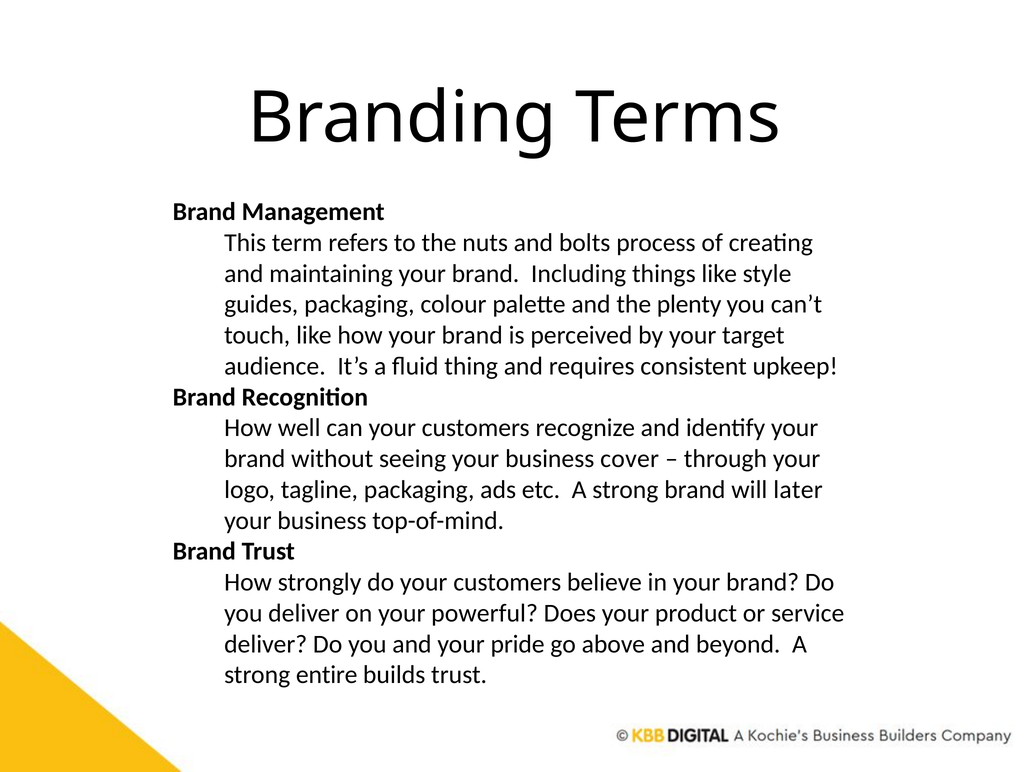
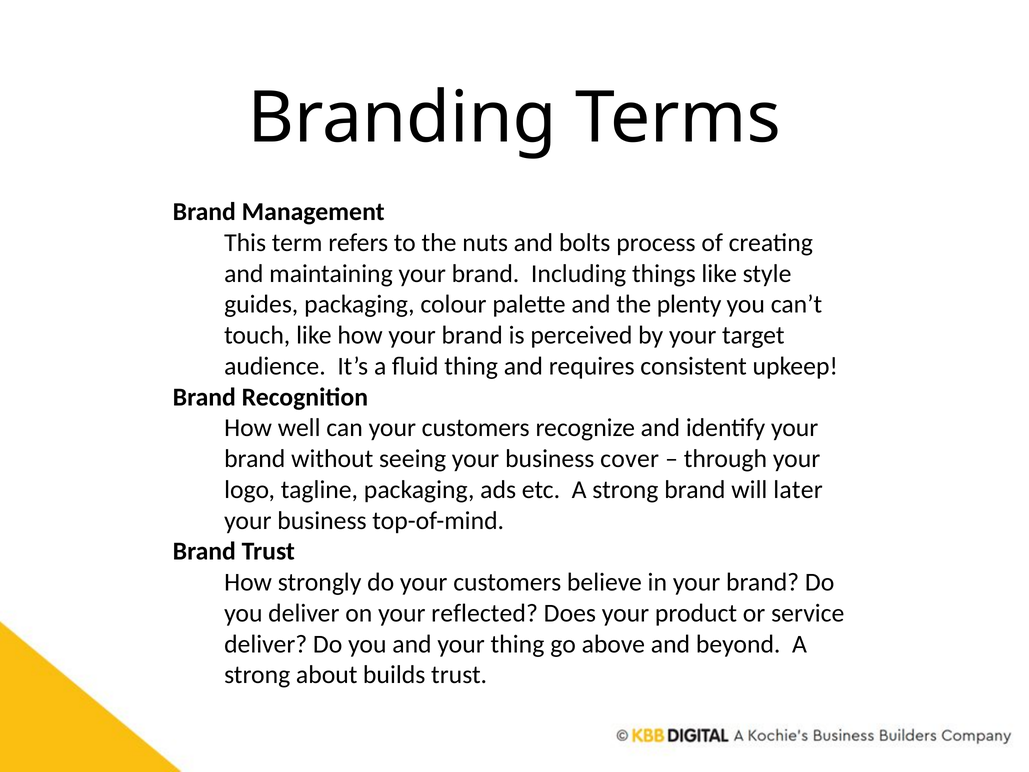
powerful: powerful -> reflected
your pride: pride -> thing
entire: entire -> about
